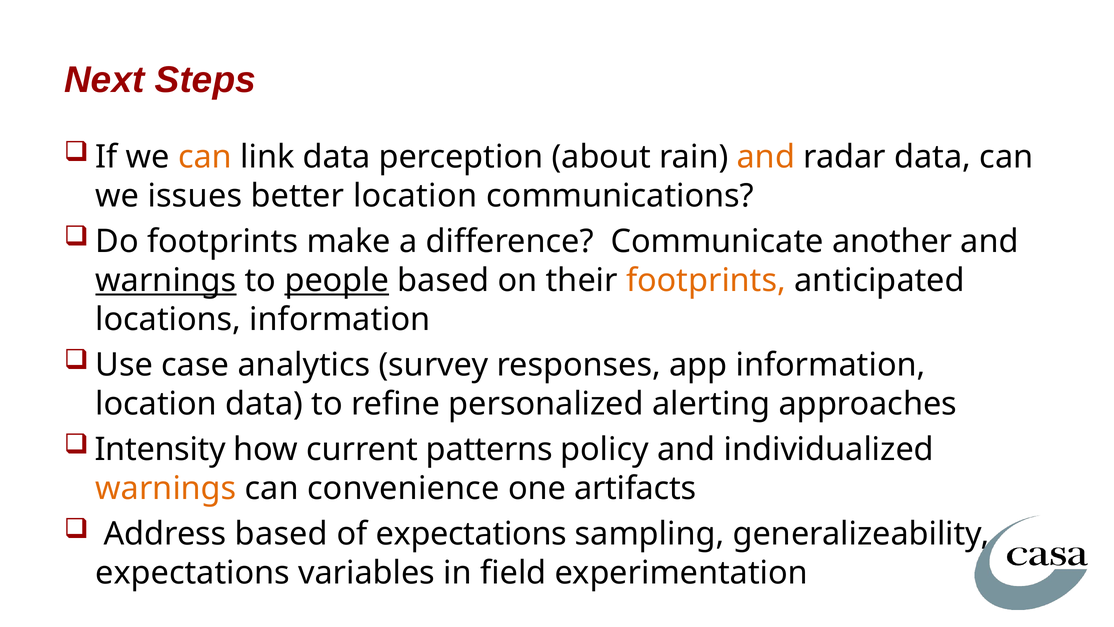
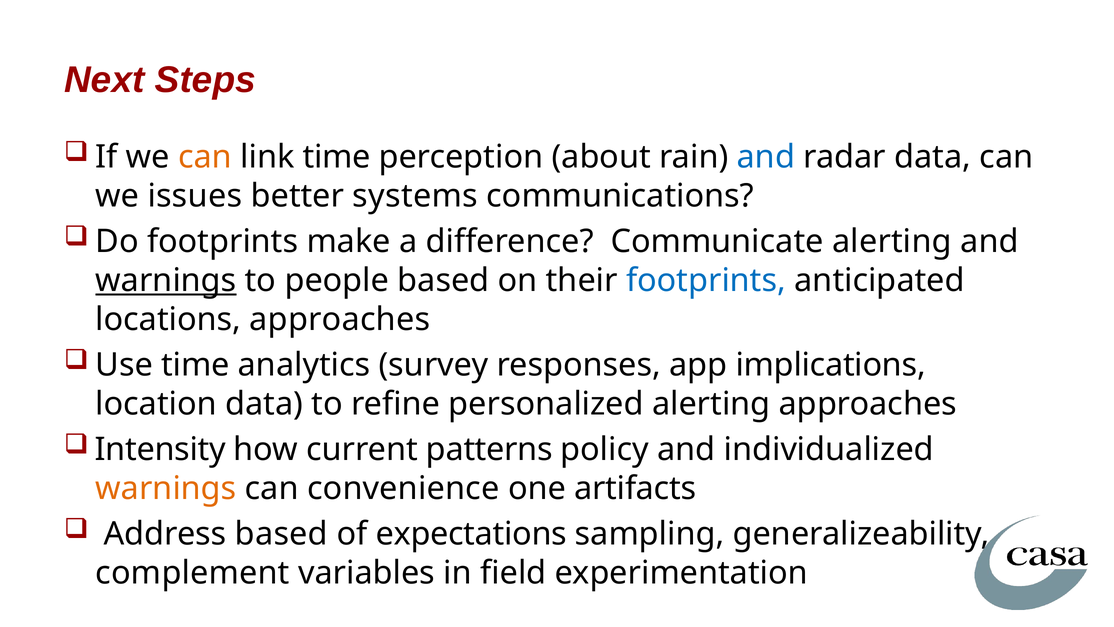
link data: data -> time
and at (766, 157) colour: orange -> blue
better location: location -> systems
Communicate another: another -> alerting
people underline: present -> none
footprints at (706, 280) colour: orange -> blue
locations information: information -> approaches
Use case: case -> time
app information: information -> implications
expectations at (193, 573): expectations -> complement
